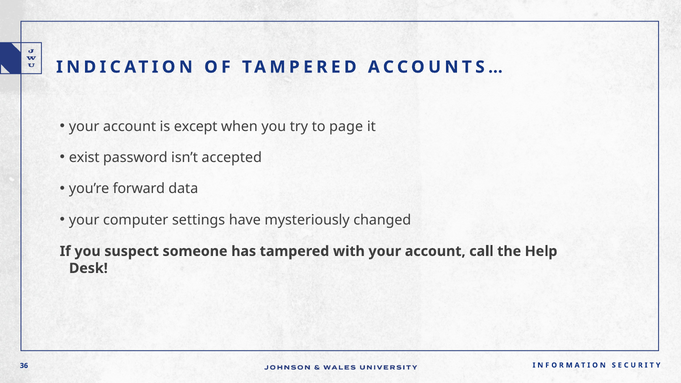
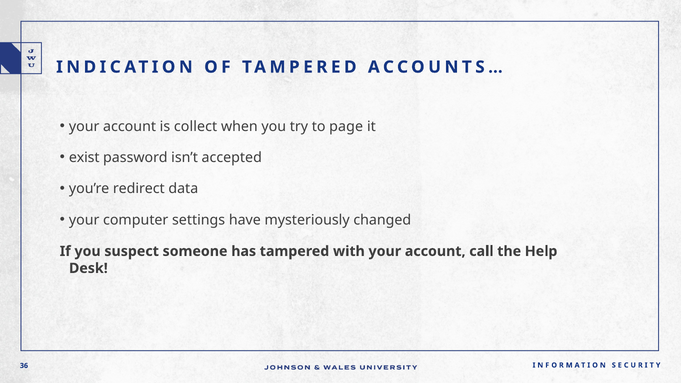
except: except -> collect
forward: forward -> redirect
